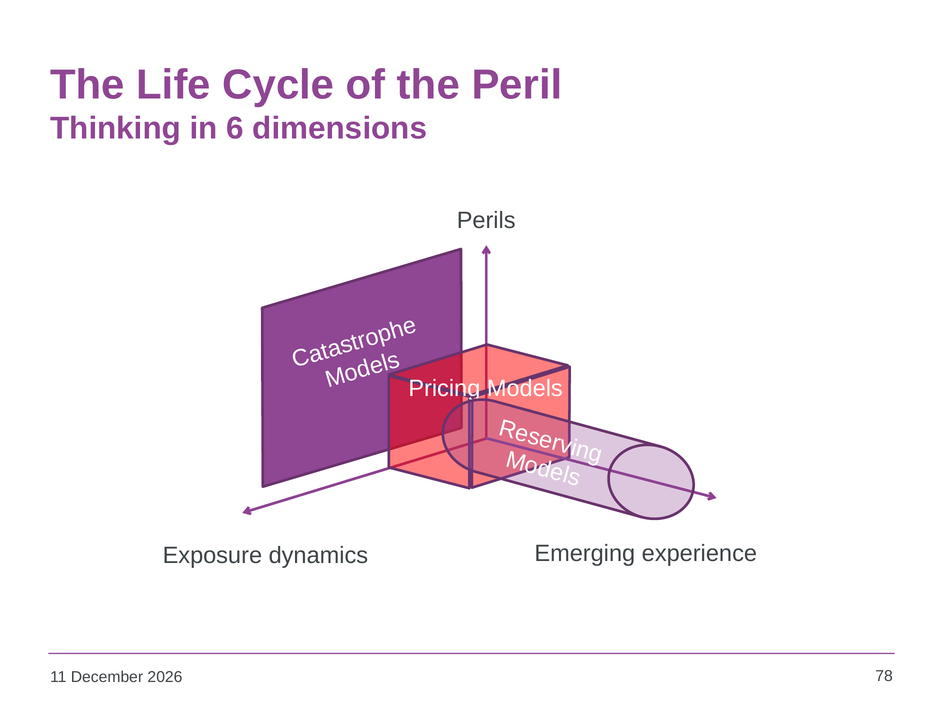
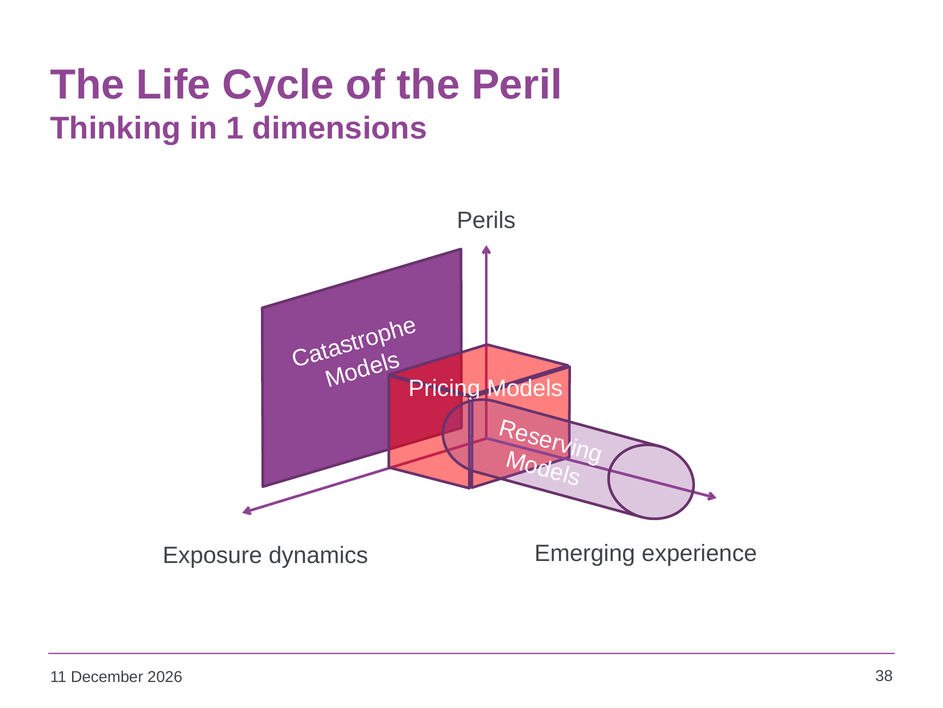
6: 6 -> 1
78: 78 -> 38
